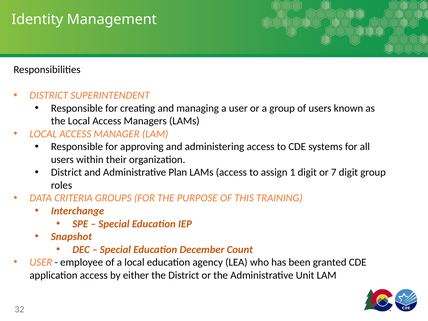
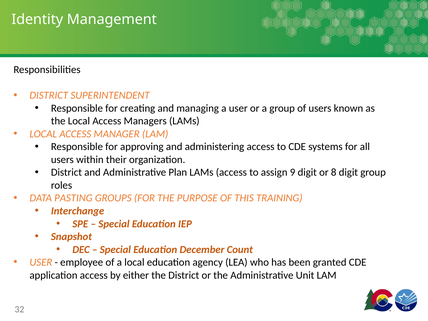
1: 1 -> 9
7: 7 -> 8
CRITERIA: CRITERIA -> PASTING
